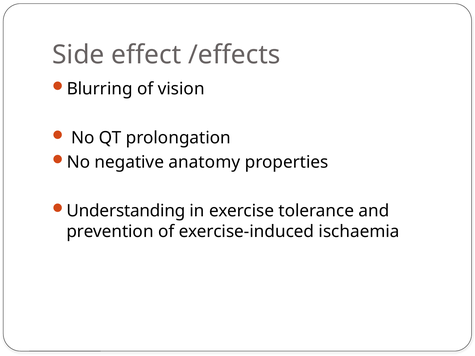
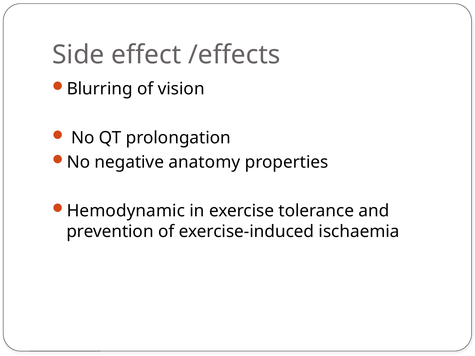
Understanding: Understanding -> Hemodynamic
